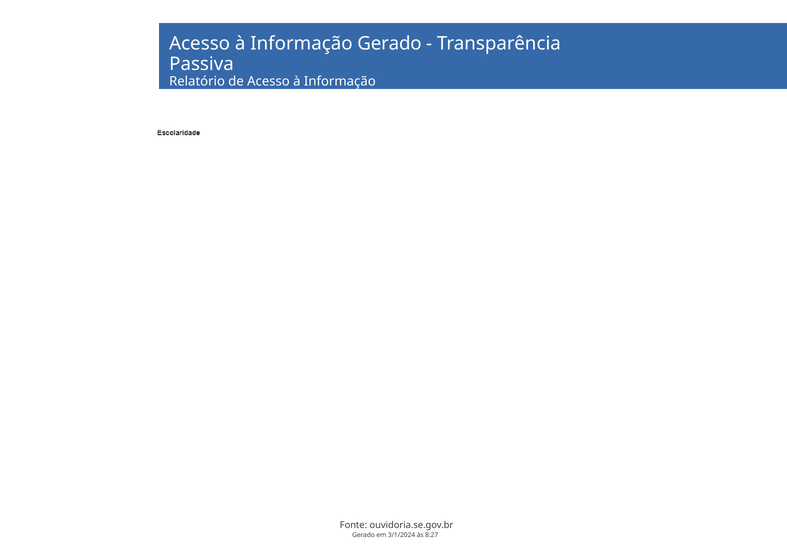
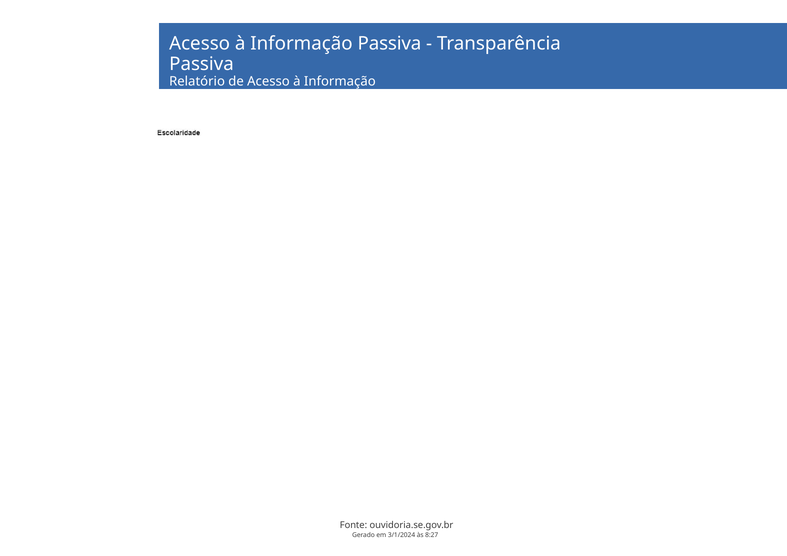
Informação Gerado: Gerado -> Passiva
